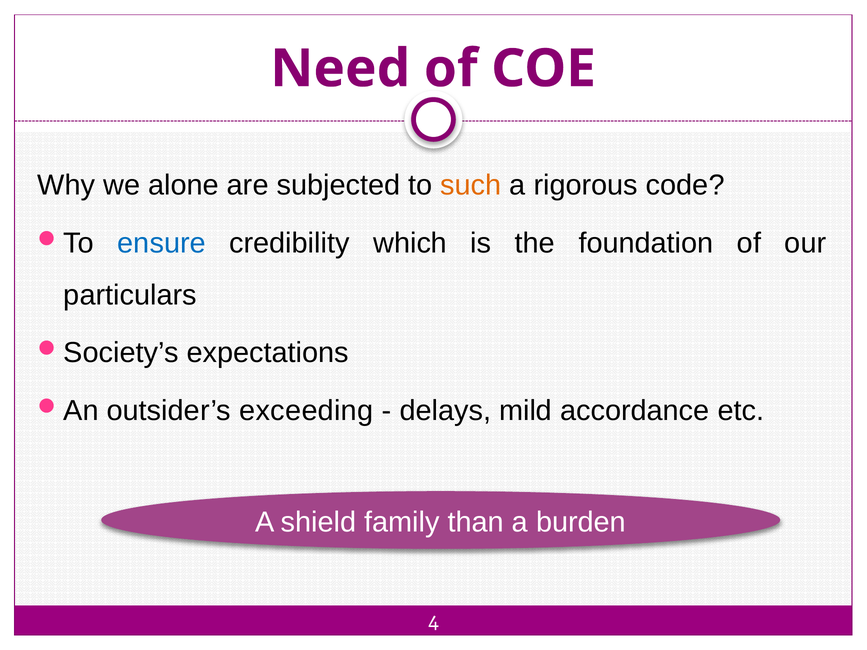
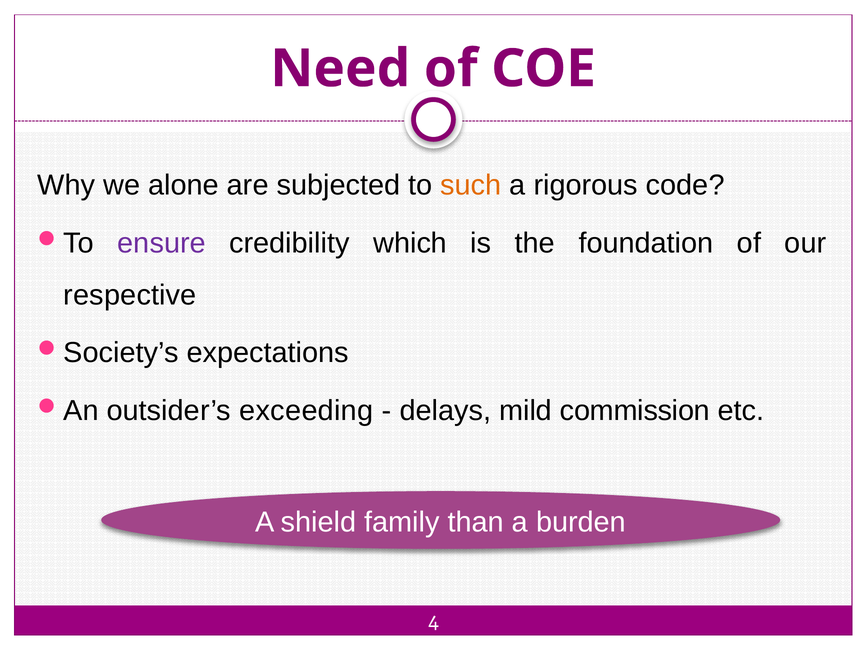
ensure colour: blue -> purple
particulars: particulars -> respective
accordance: accordance -> commission
